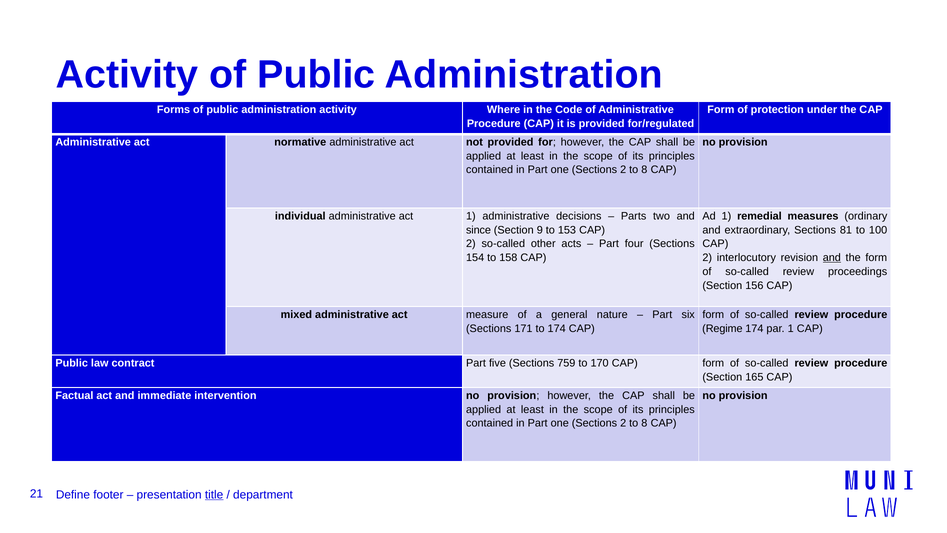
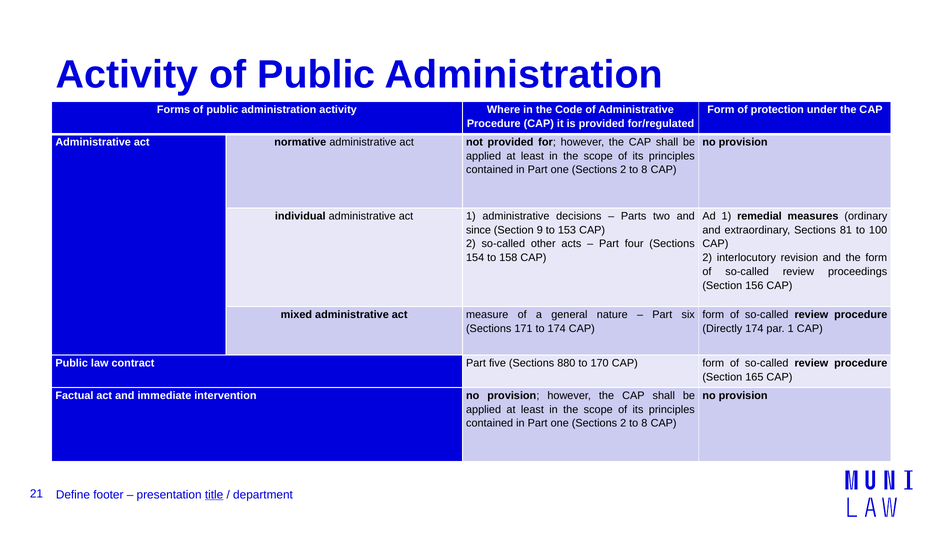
and at (832, 258) underline: present -> none
Regime: Regime -> Directly
759: 759 -> 880
